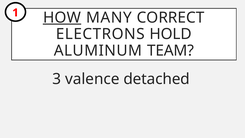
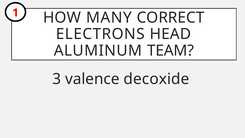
HOW underline: present -> none
HOLD: HOLD -> HEAD
detached: detached -> decoxide
